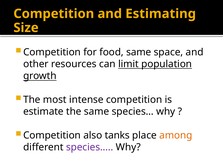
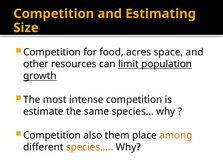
food same: same -> acres
tanks: tanks -> them
species… at (90, 147) colour: purple -> orange
